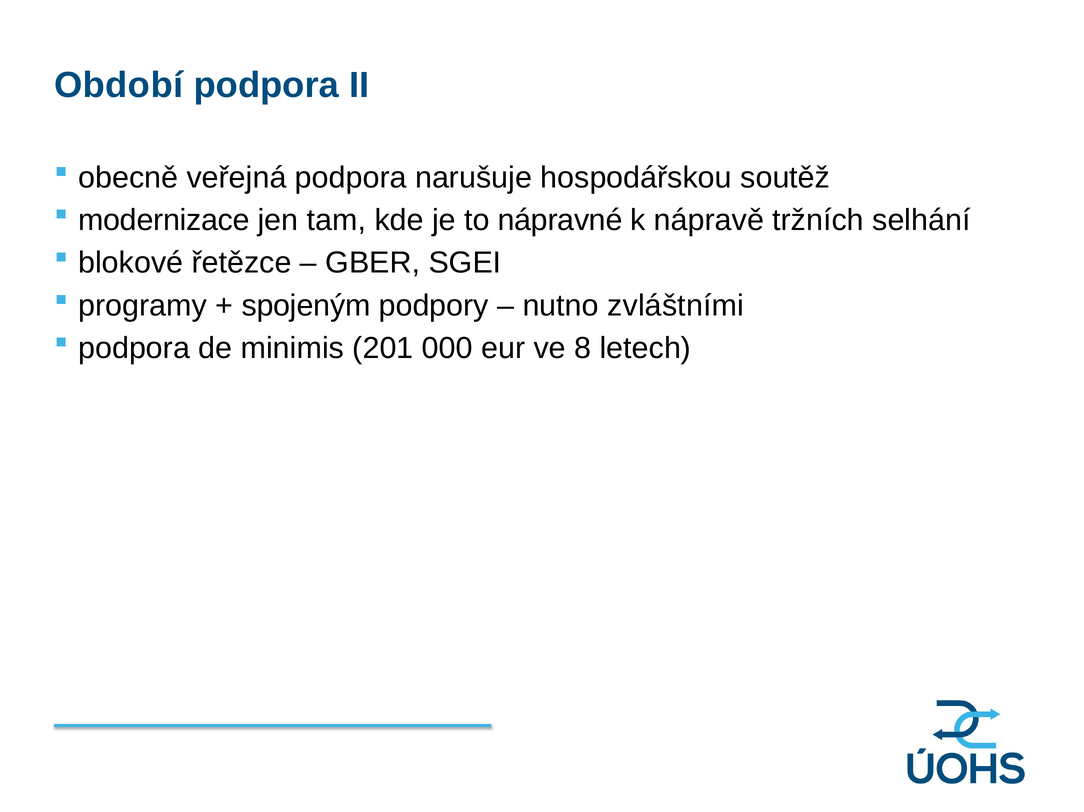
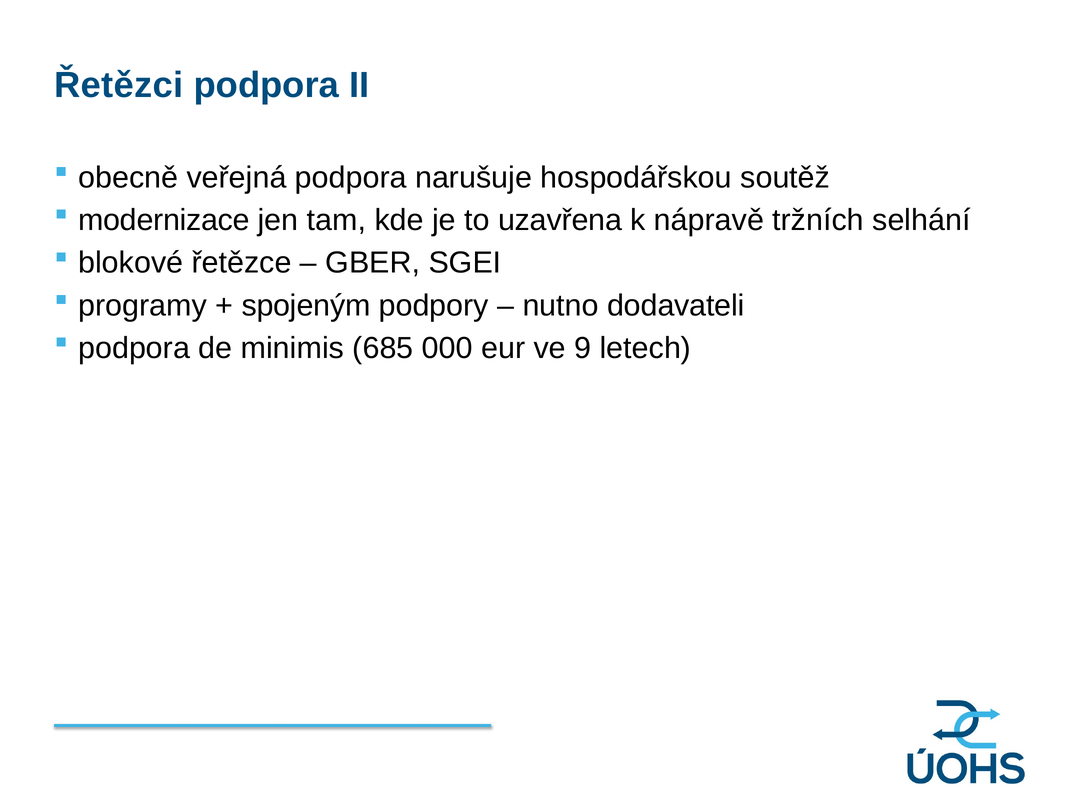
Období: Období -> Řetězci
nápravné: nápravné -> uzavřena
zvláštními: zvláštními -> dodavateli
201: 201 -> 685
8: 8 -> 9
